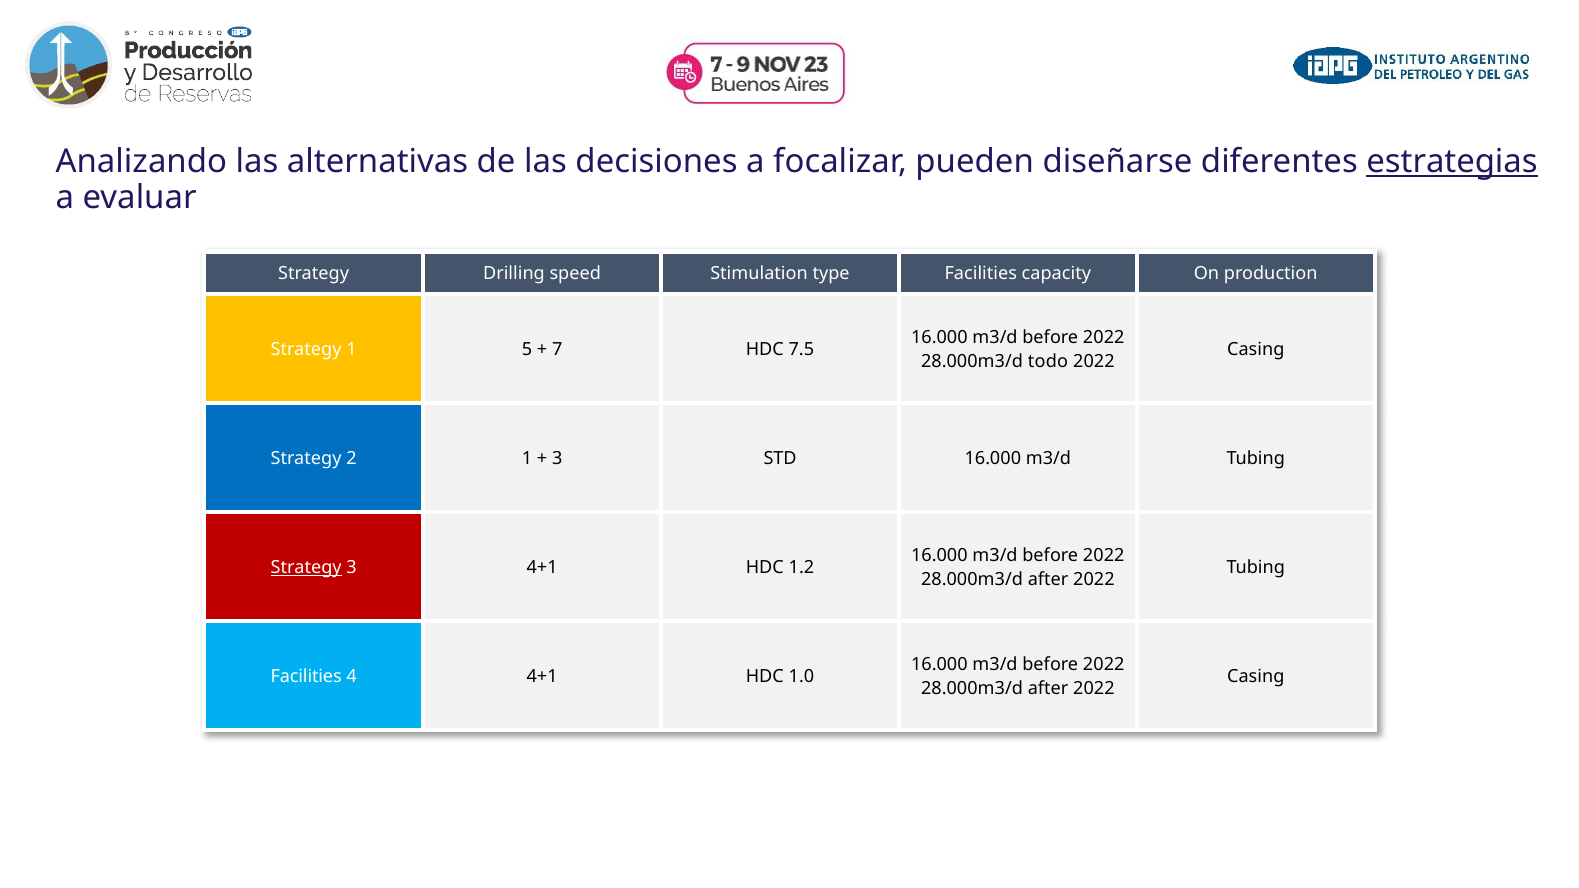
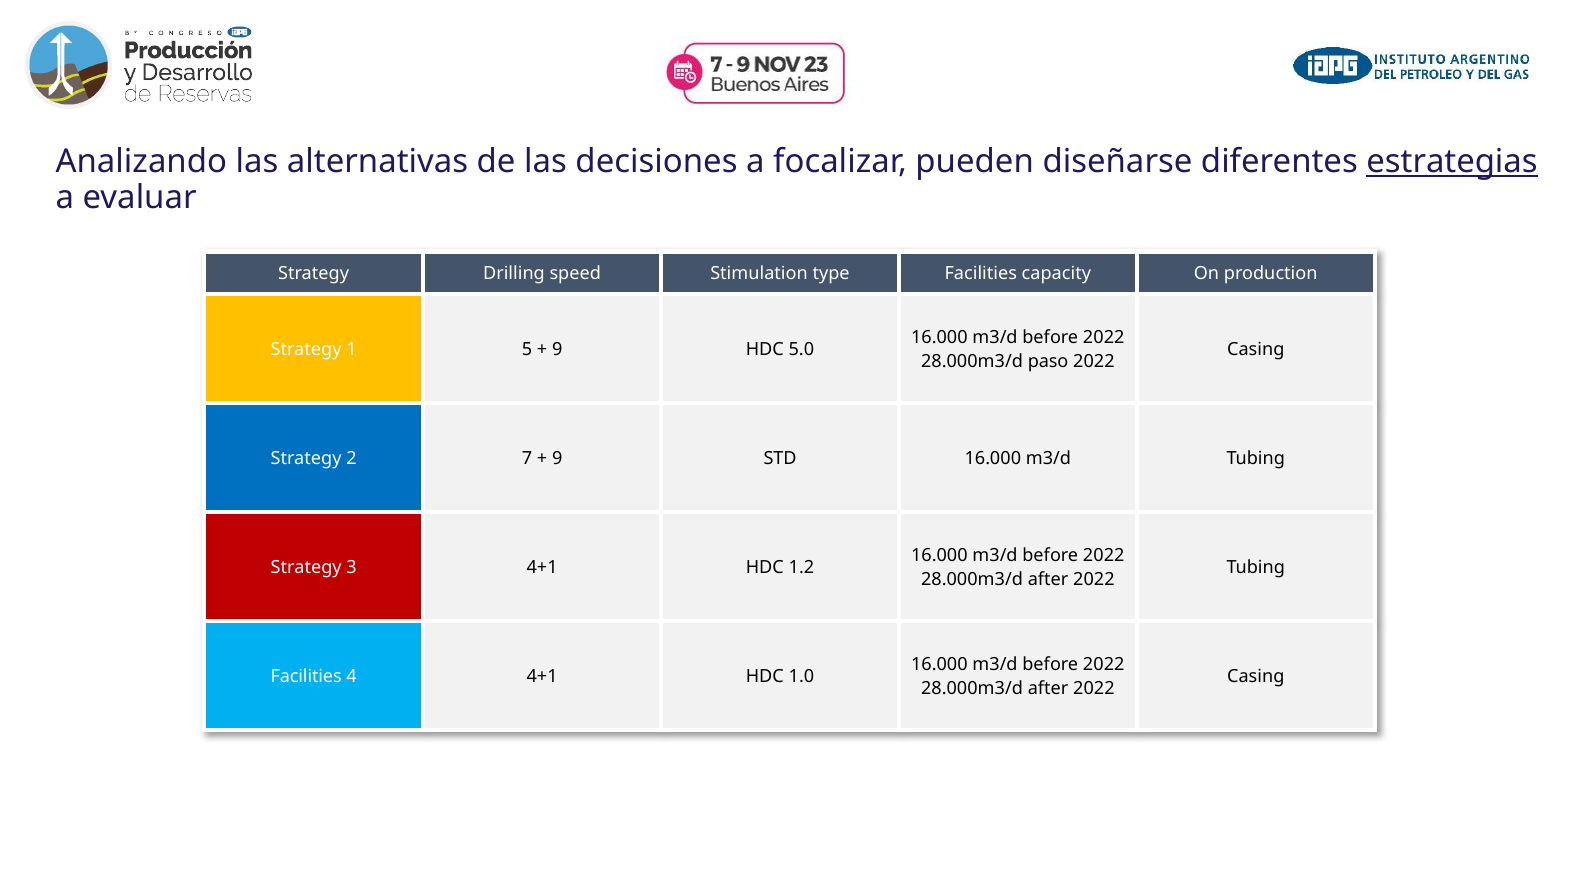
7 at (557, 350): 7 -> 9
7.5: 7.5 -> 5.0
todo: todo -> paso
2 1: 1 -> 7
3 at (557, 459): 3 -> 9
Strategy at (306, 568) underline: present -> none
